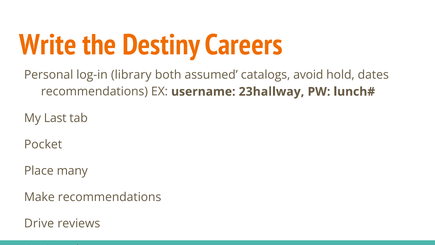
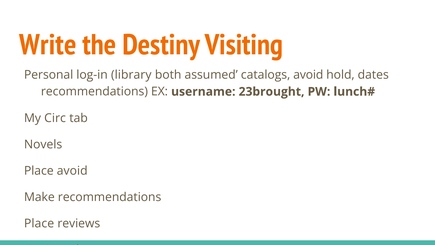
Careers: Careers -> Visiting
23hallway: 23hallway -> 23brought
Last: Last -> Circ
Pocket: Pocket -> Novels
Place many: many -> avoid
Drive at (39, 223): Drive -> Place
